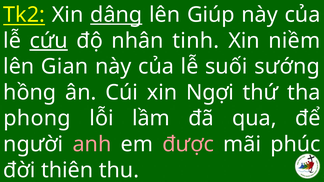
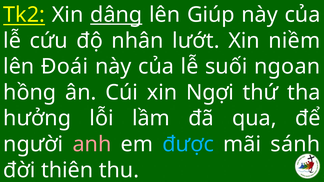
cứu underline: present -> none
tinh: tinh -> lướt
Gian: Gian -> Đoái
sướng: sướng -> ngoan
phong: phong -> hưởng
được colour: pink -> light blue
phúc: phúc -> sánh
